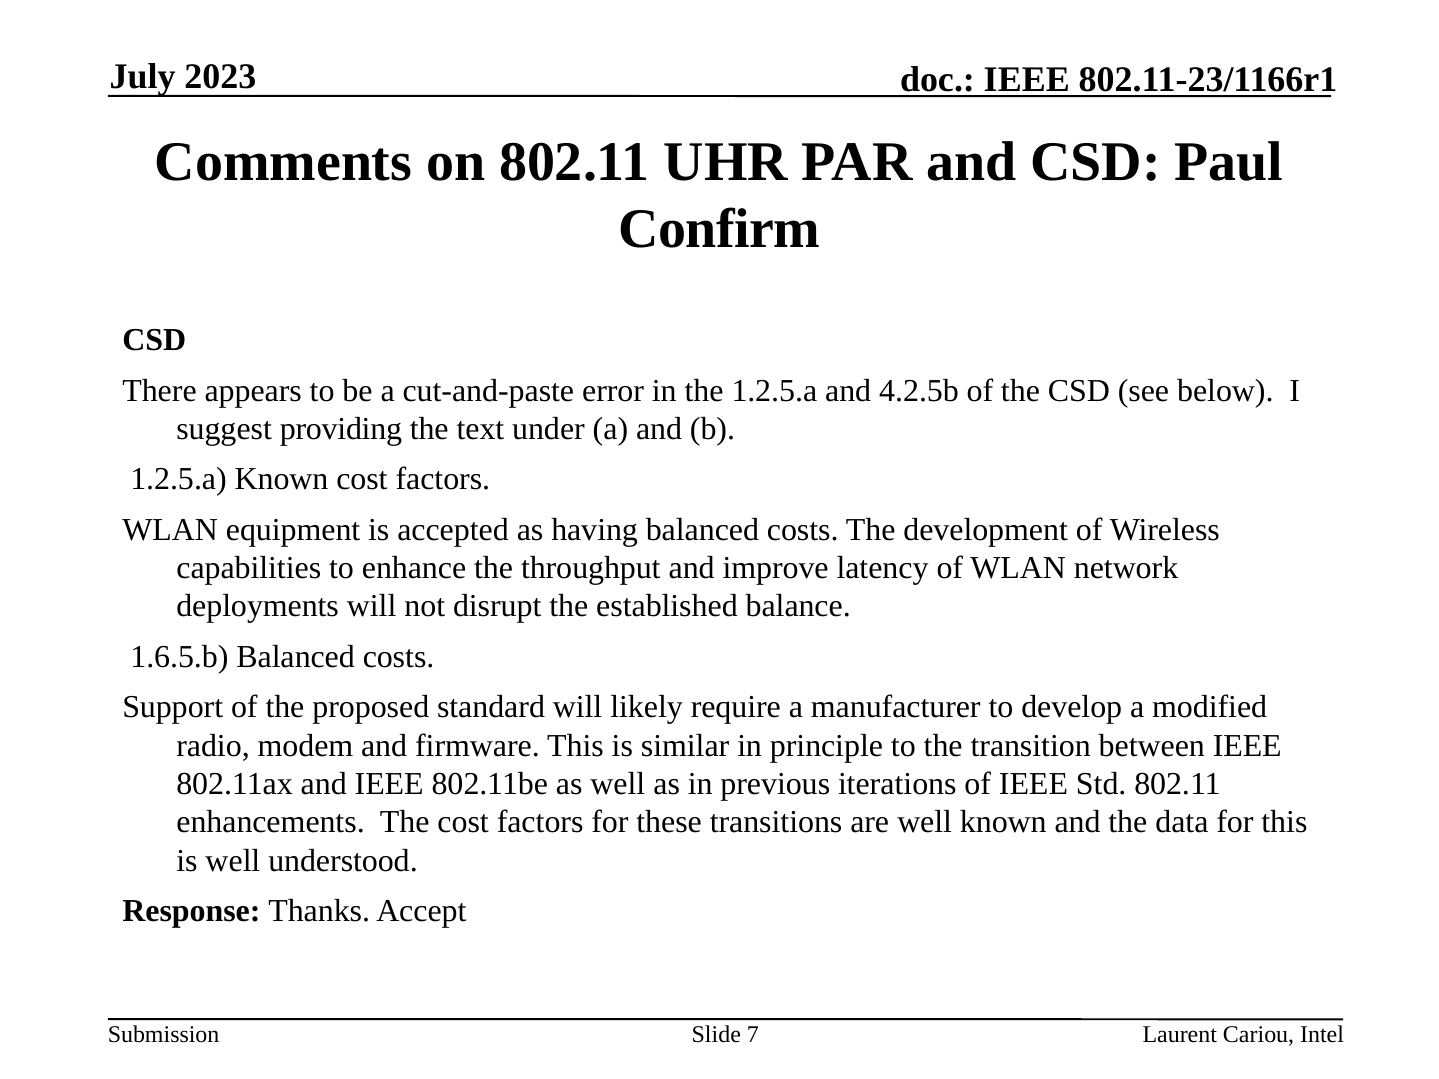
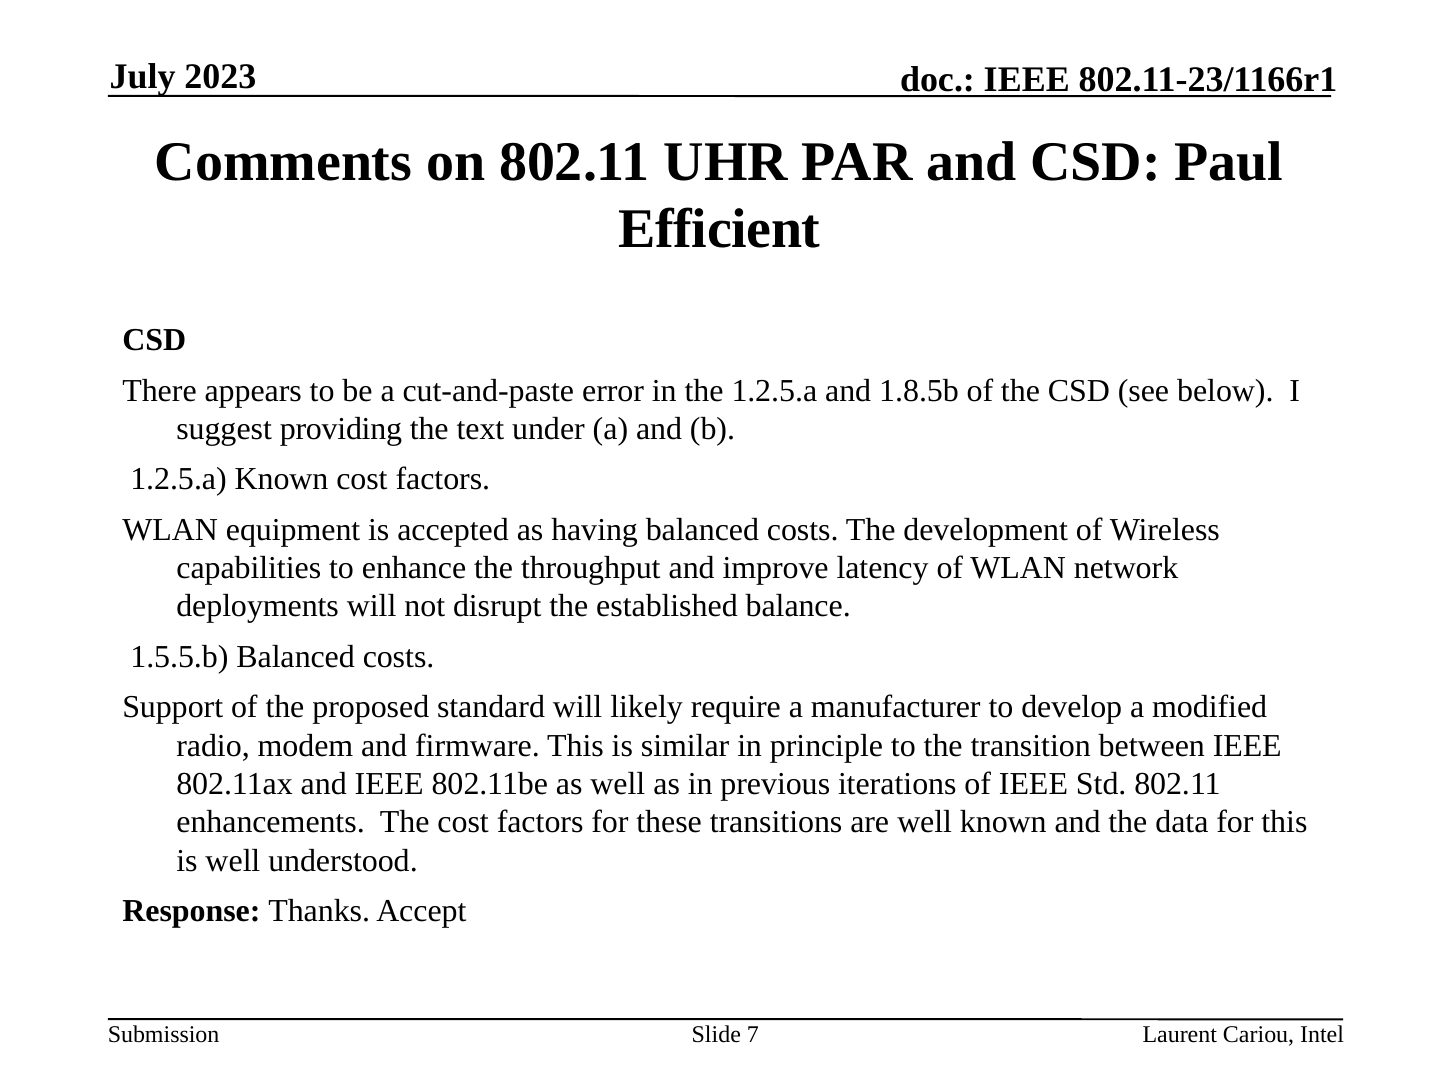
Confirm: Confirm -> Efficient
4.2.5b: 4.2.5b -> 1.8.5b
1.6.5.b: 1.6.5.b -> 1.5.5.b
